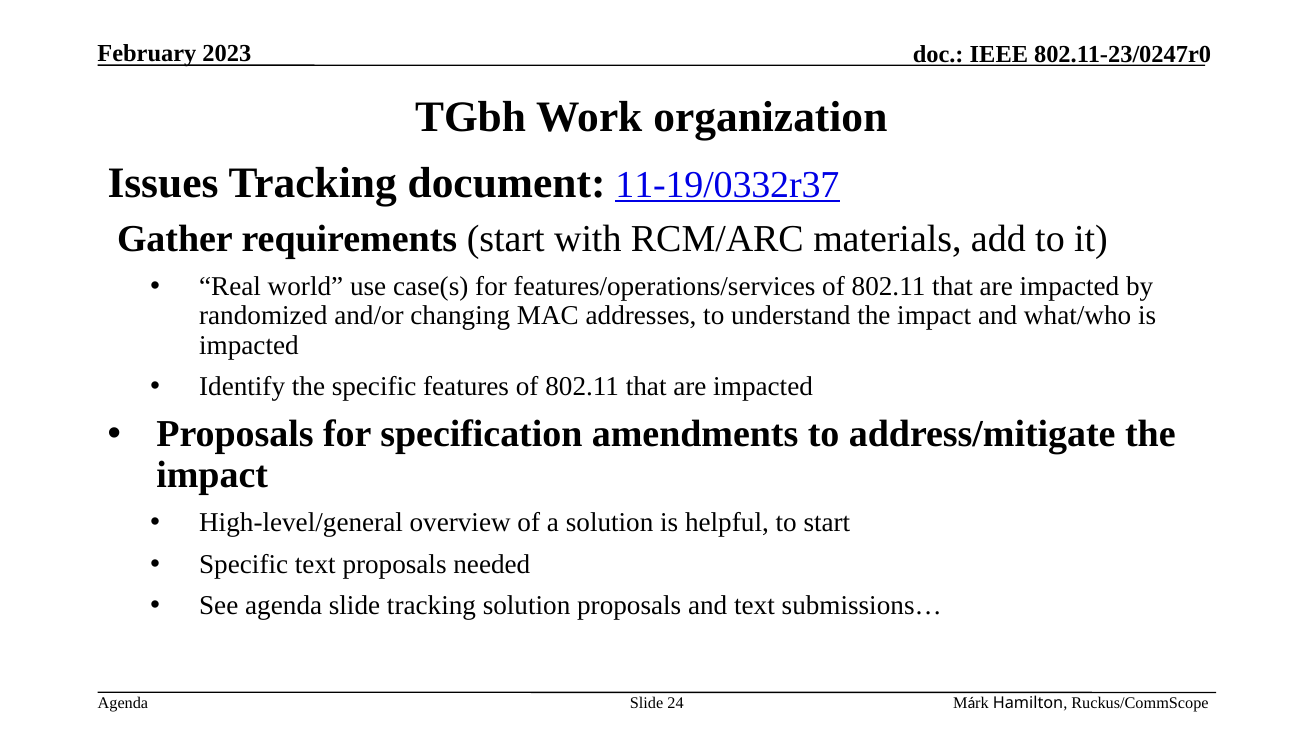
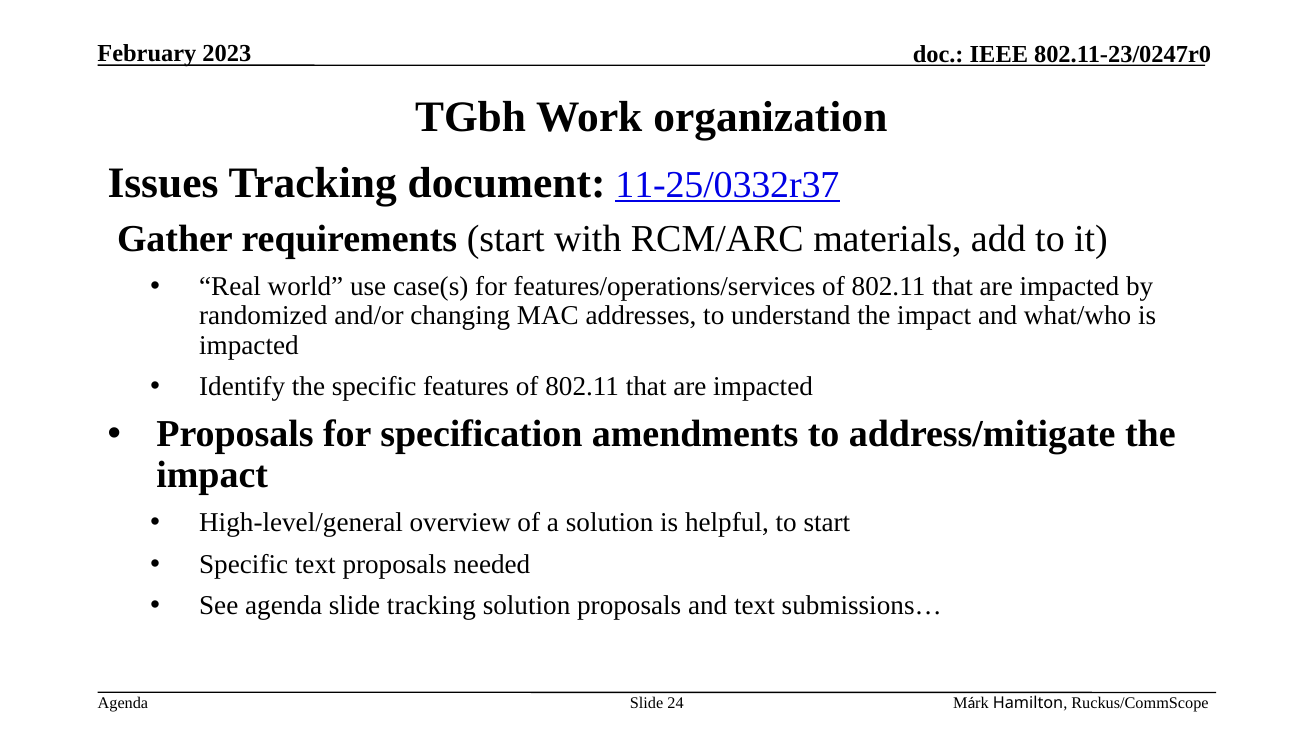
11-19/0332r37: 11-19/0332r37 -> 11-25/0332r37
